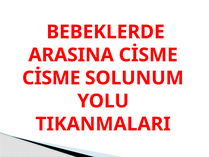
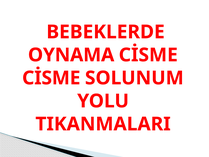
ARASINA: ARASINA -> OYNAMA
